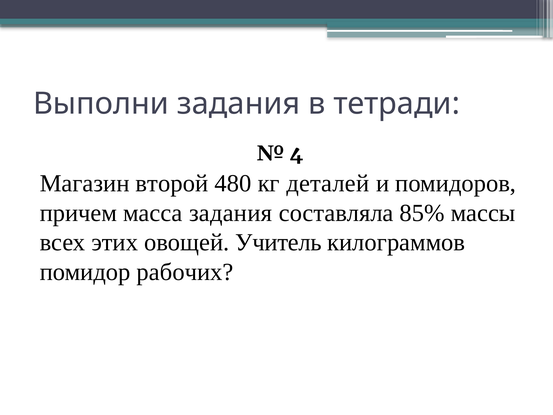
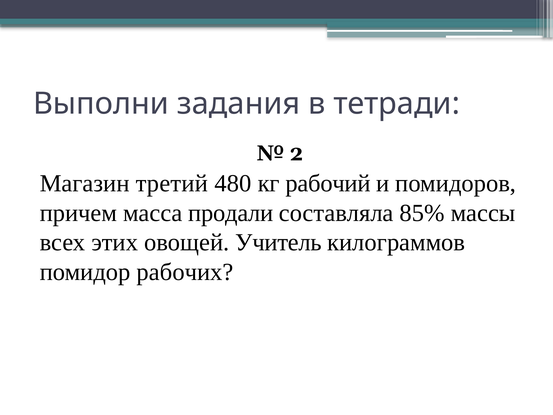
4: 4 -> 2
второй: второй -> третий
деталей: деталей -> рабочий
масса задания: задания -> продали
